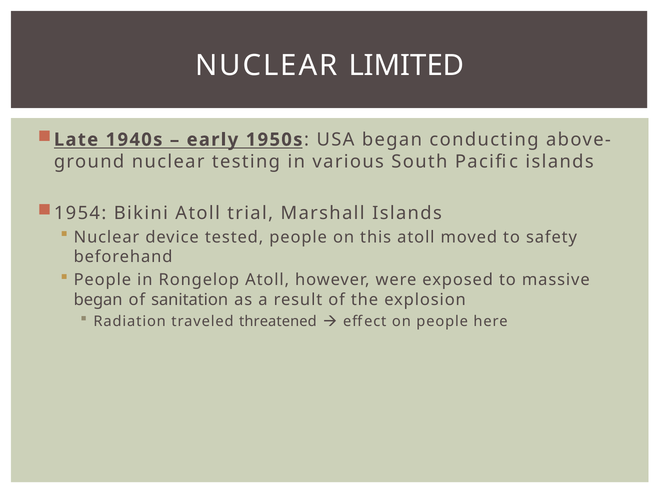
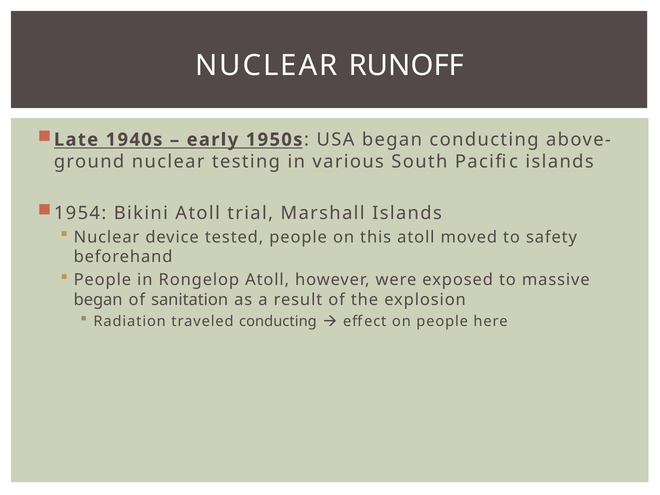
LIMITED: LIMITED -> RUNOFF
traveled threatened: threatened -> conducting
